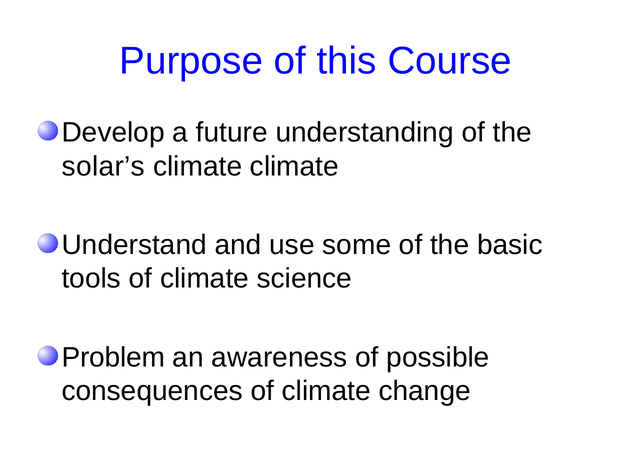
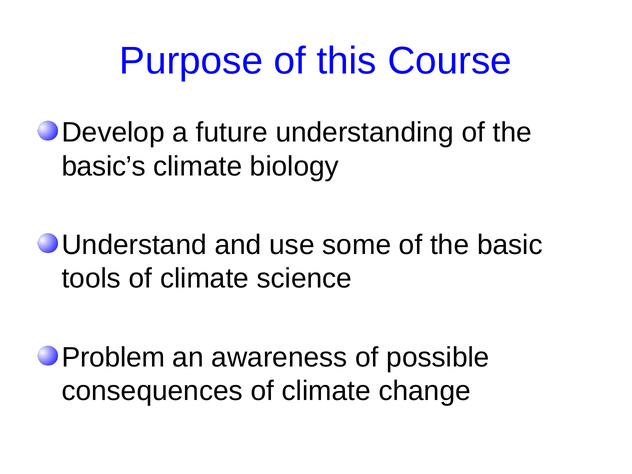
solar’s: solar’s -> basic’s
climate climate: climate -> biology
